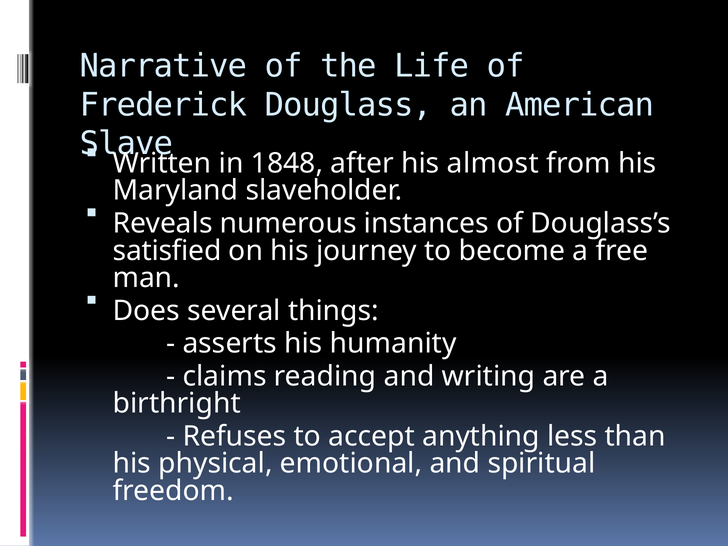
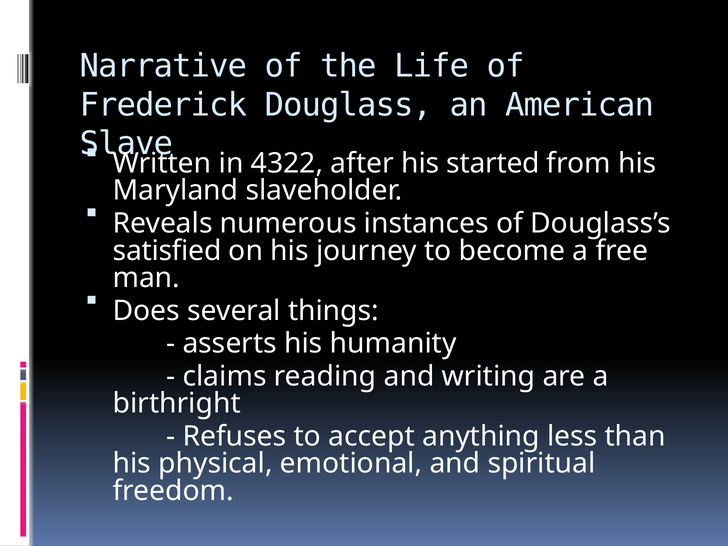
1848: 1848 -> 4322
almost: almost -> started
